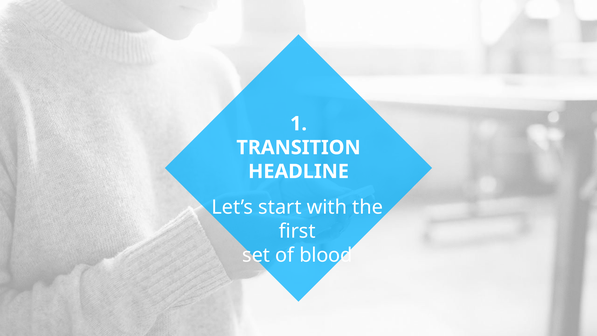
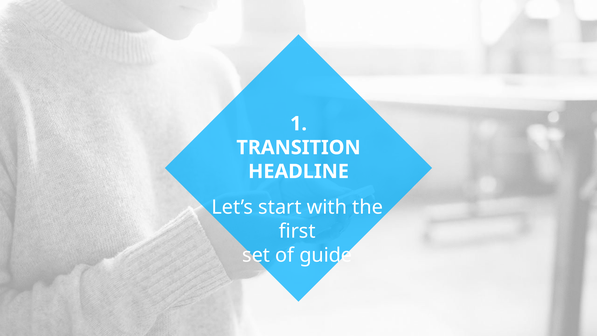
blood: blood -> guide
